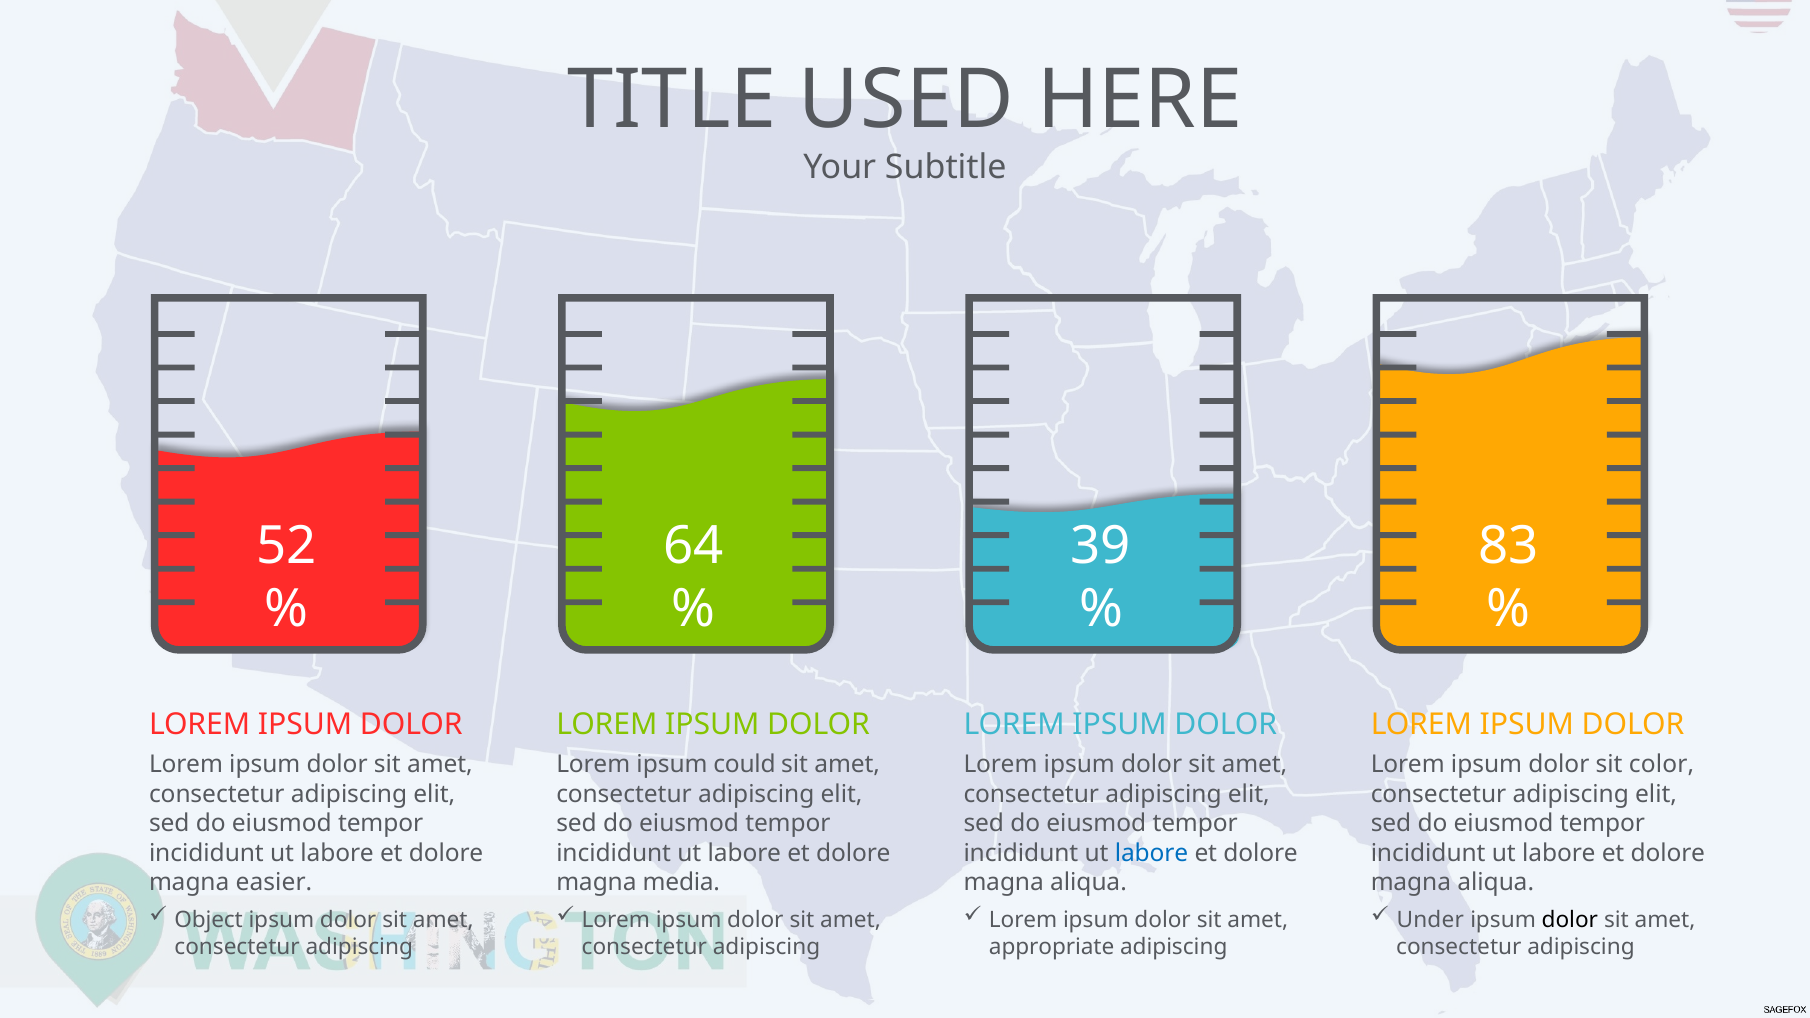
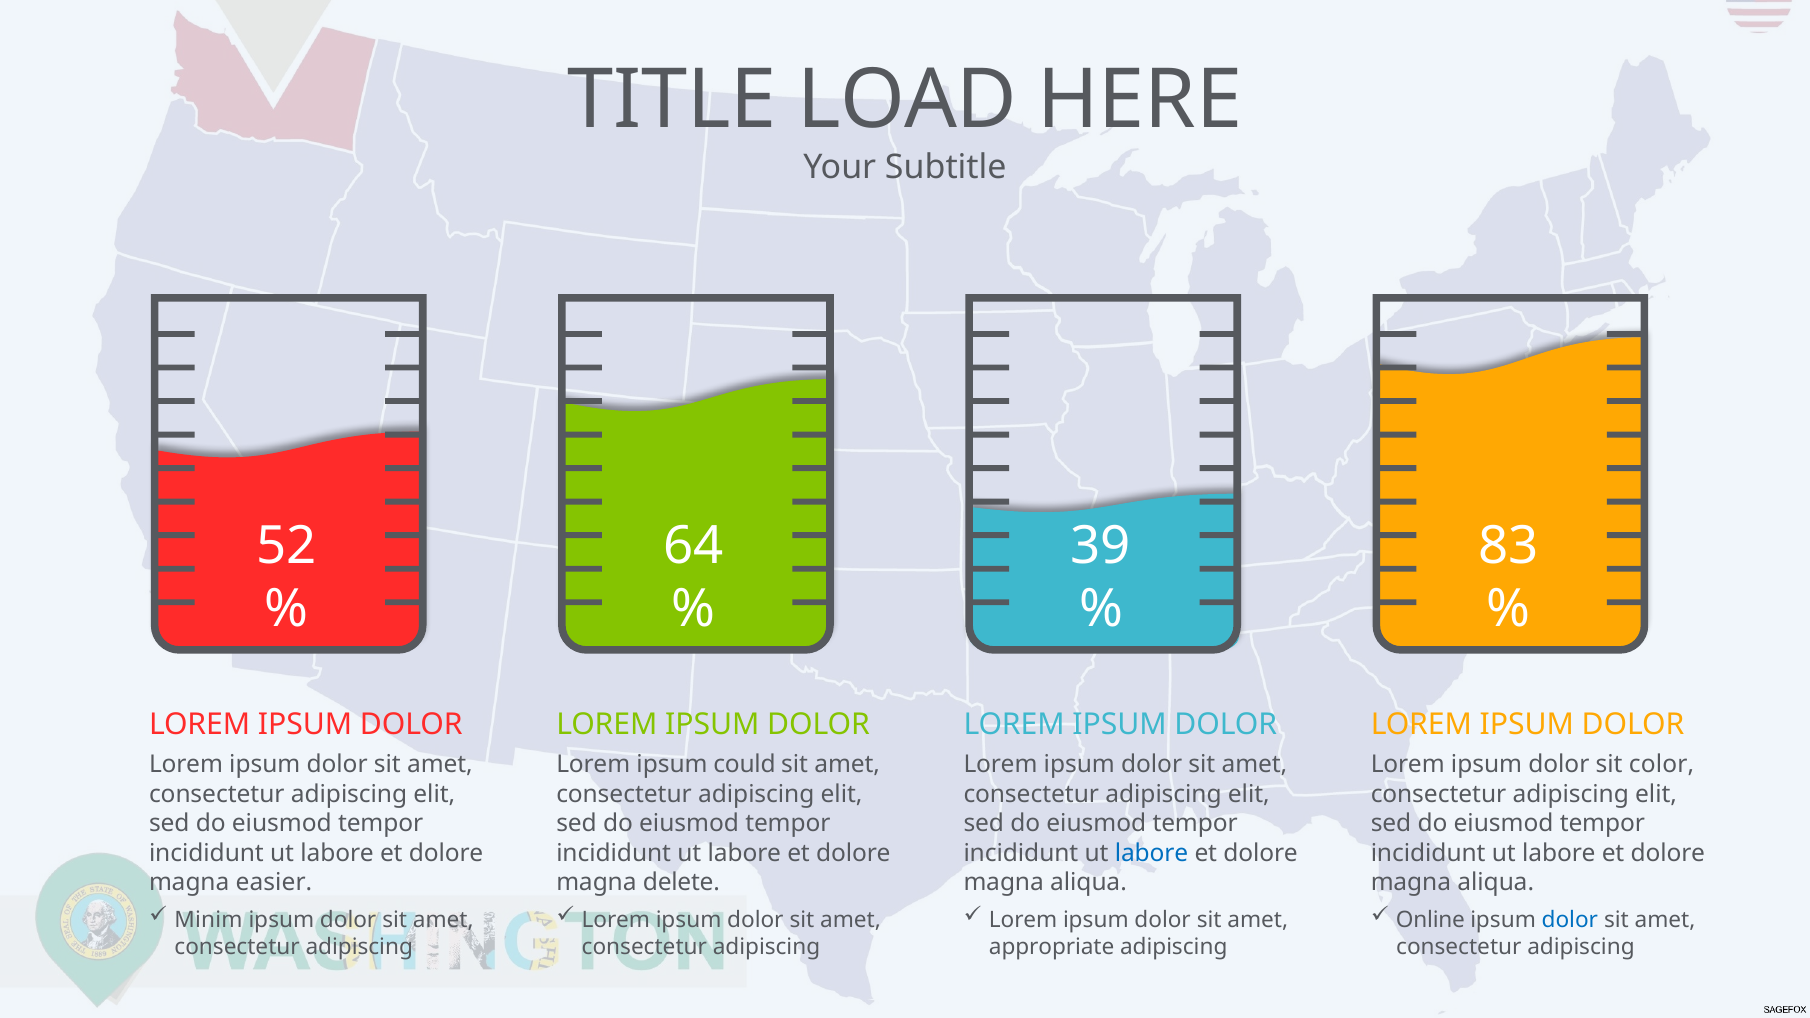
USED: USED -> LOAD
media: media -> delete
Object: Object -> Minim
Under: Under -> Online
dolor at (1570, 920) colour: black -> blue
